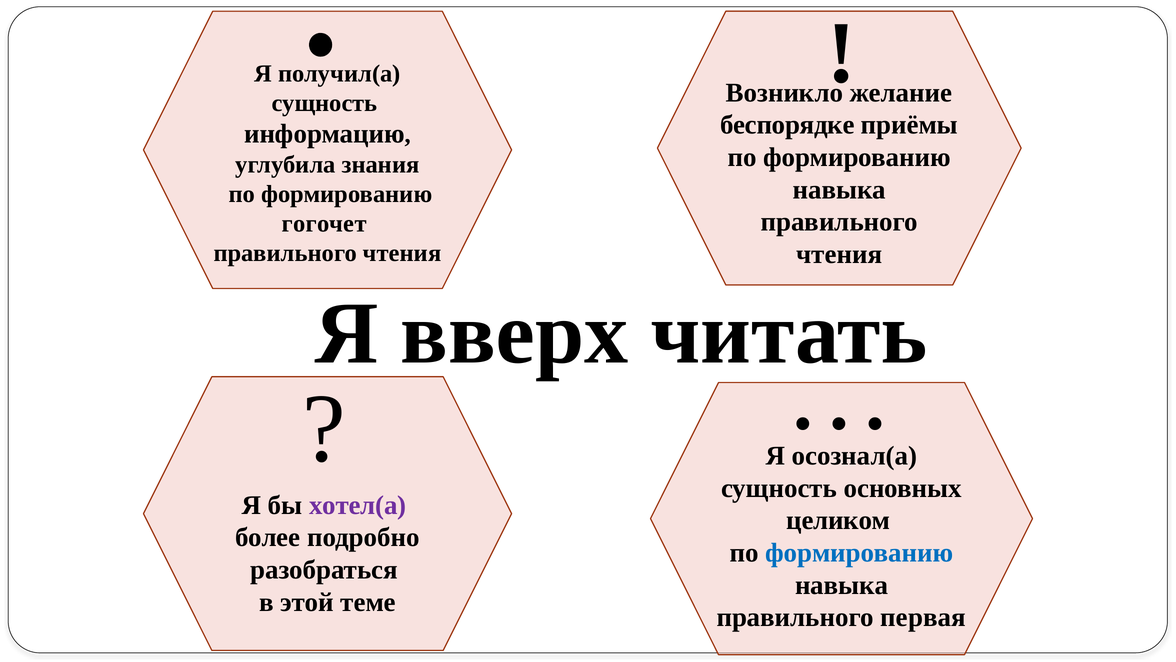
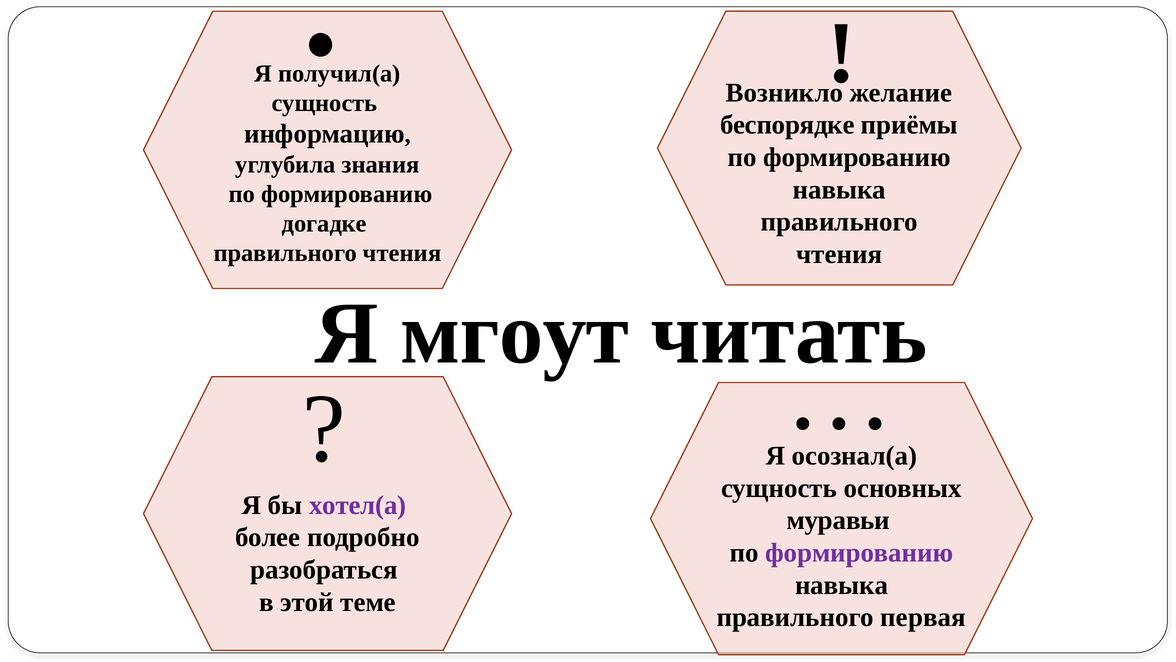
гогочет: гогочет -> догадке
вверх: вверх -> мгоут
целиком: целиком -> муравьи
формированию at (859, 552) colour: blue -> purple
